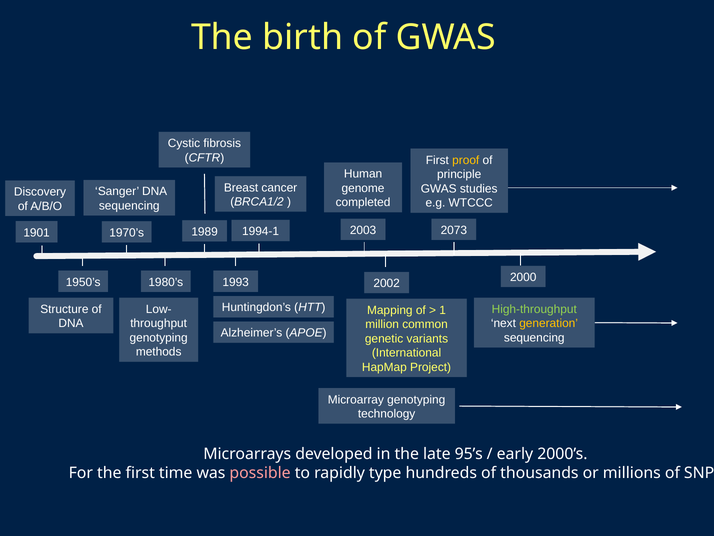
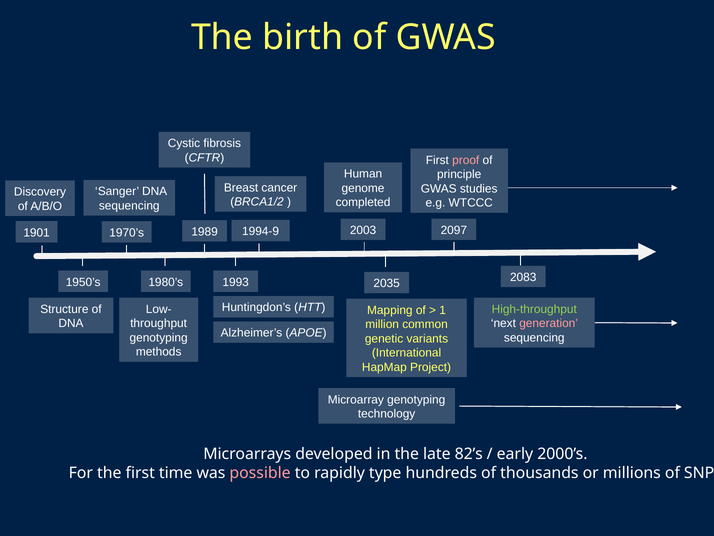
proof colour: yellow -> pink
2073: 2073 -> 2097
1994-1: 1994-1 -> 1994-9
2000: 2000 -> 2083
2002: 2002 -> 2035
generation colour: yellow -> pink
95’s: 95’s -> 82’s
